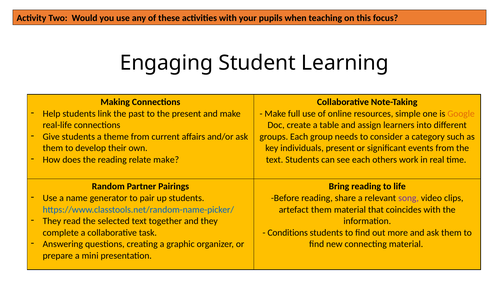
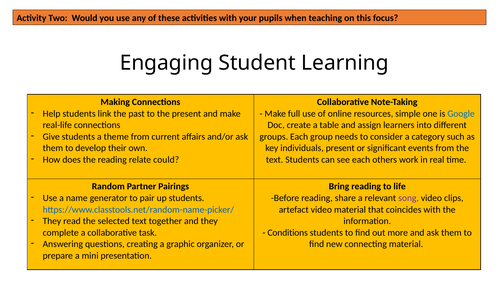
Google colour: orange -> blue
relate make: make -> could
artefact them: them -> video
